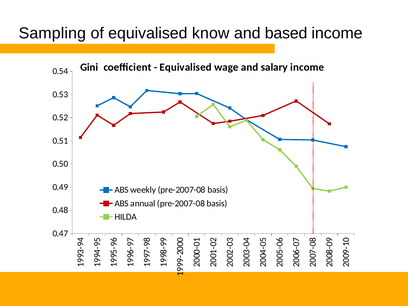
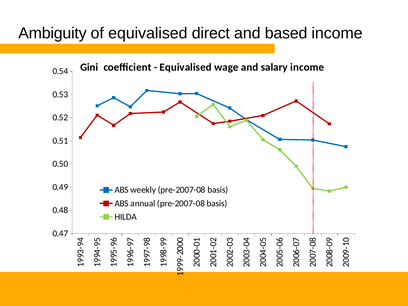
Sampling: Sampling -> Ambiguity
know: know -> direct
